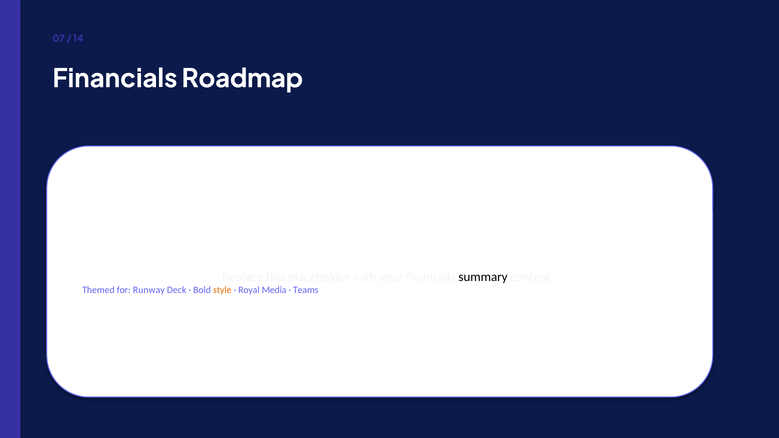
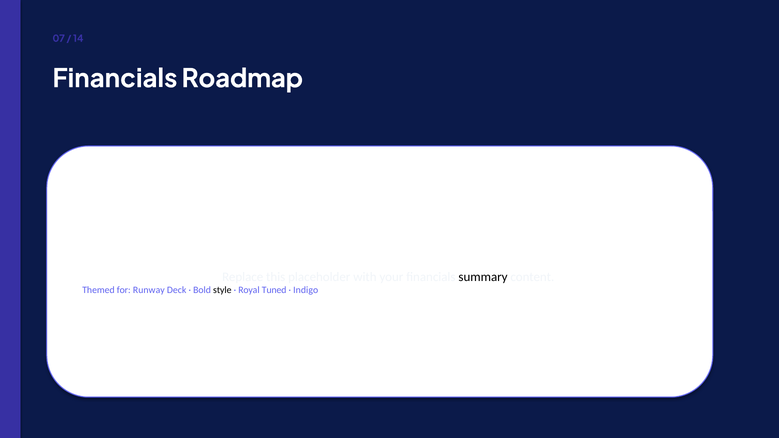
style colour: orange -> black
Media: Media -> Tuned
Teams: Teams -> Indigo
